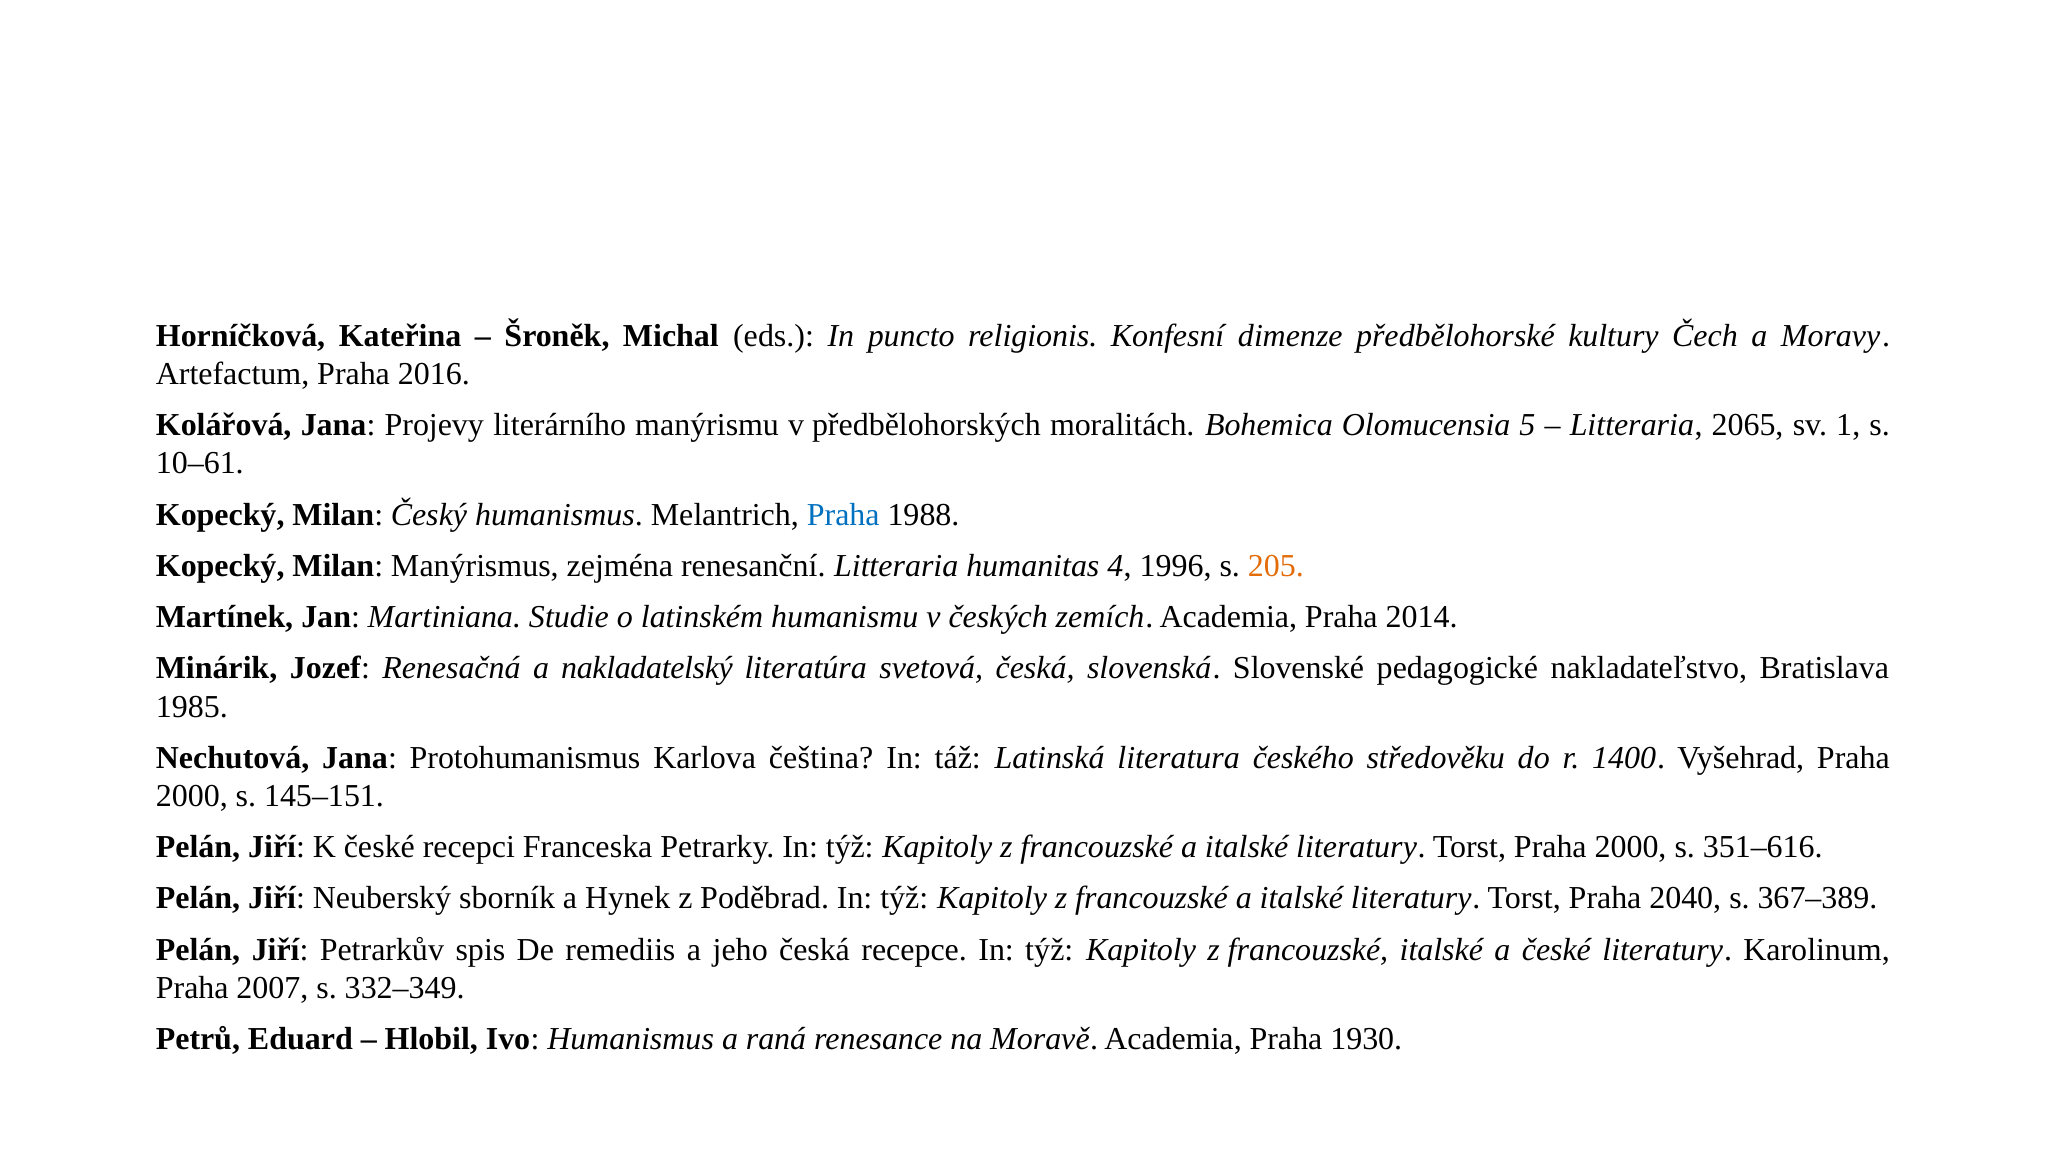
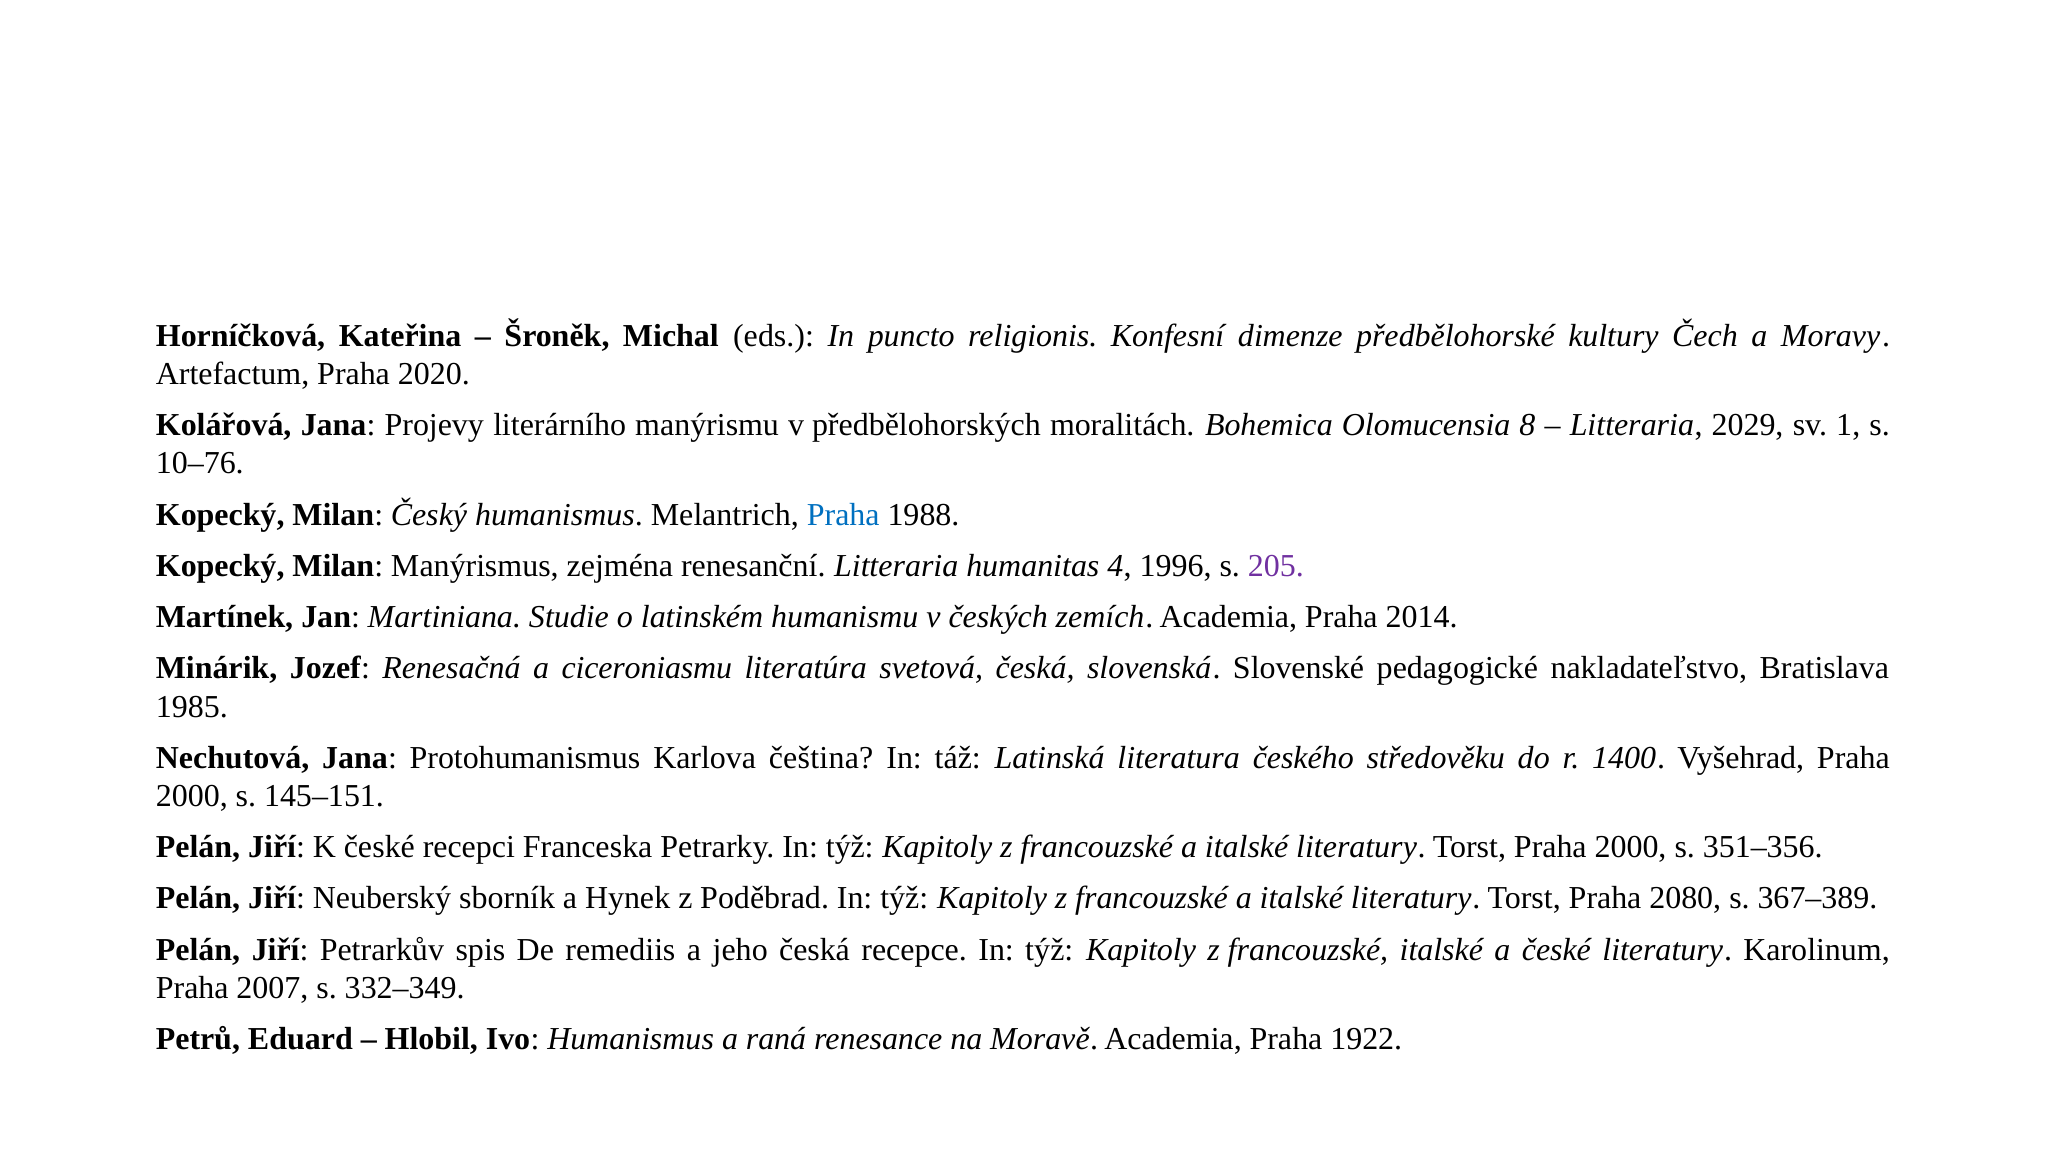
2016: 2016 -> 2020
5: 5 -> 8
2065: 2065 -> 2029
10–61: 10–61 -> 10–76
205 colour: orange -> purple
nakladatelský: nakladatelský -> ciceroniasmu
351–616: 351–616 -> 351–356
2040: 2040 -> 2080
1930: 1930 -> 1922
